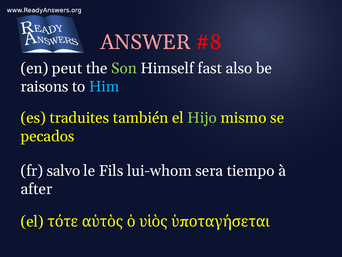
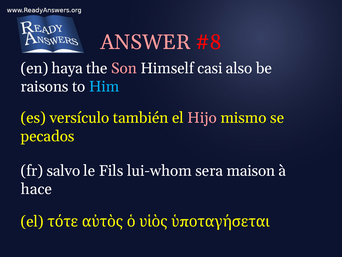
peut: peut -> haya
Son colour: light green -> pink
fast: fast -> casi
traduites: traduites -> versículo
Hijo colour: light green -> pink
tiempo: tiempo -> maison
after: after -> hace
